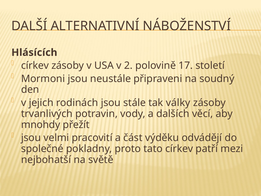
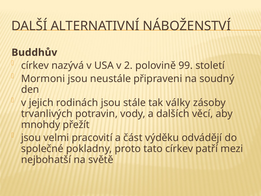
Hlásících: Hlásících -> Buddhův
církev zásoby: zásoby -> nazývá
17: 17 -> 99
